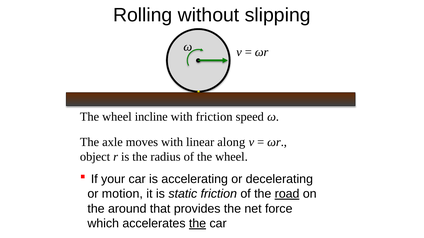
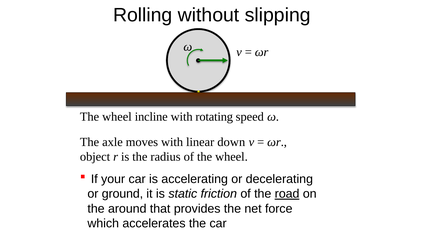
with friction: friction -> rotating
along: along -> down
motion: motion -> ground
the at (198, 224) underline: present -> none
